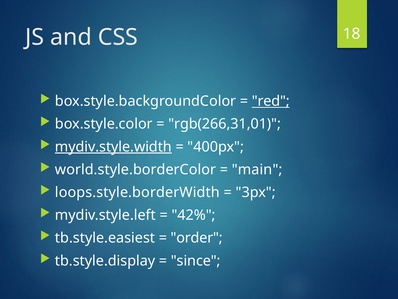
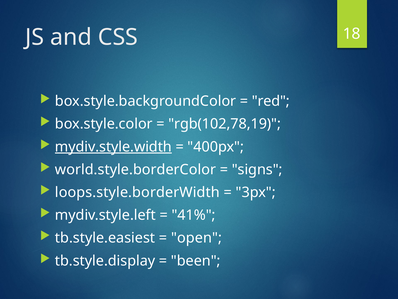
red underline: present -> none
rgb(266,31,01: rgb(266,31,01 -> rgb(102,78,19
main: main -> signs
42%: 42% -> 41%
order: order -> open
since: since -> been
